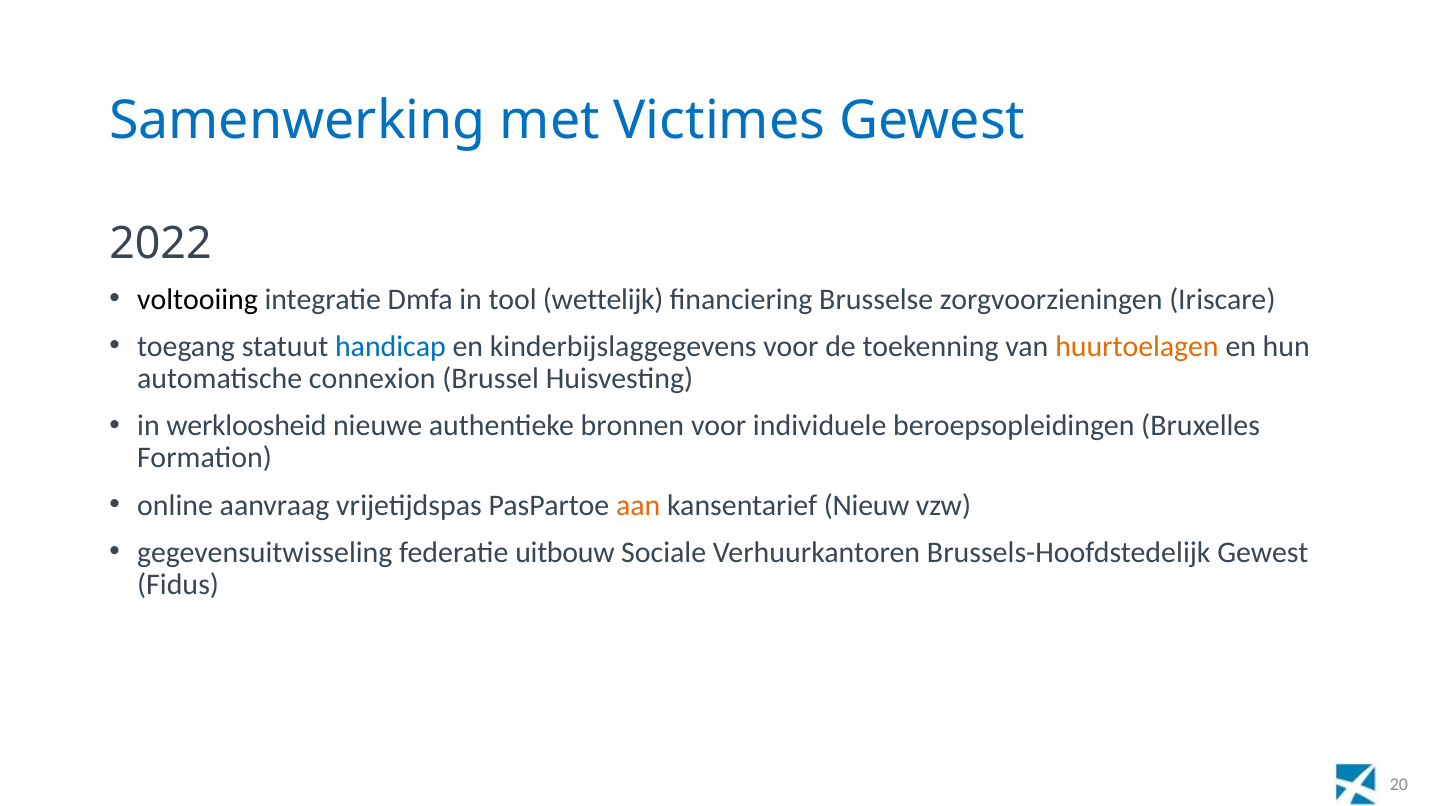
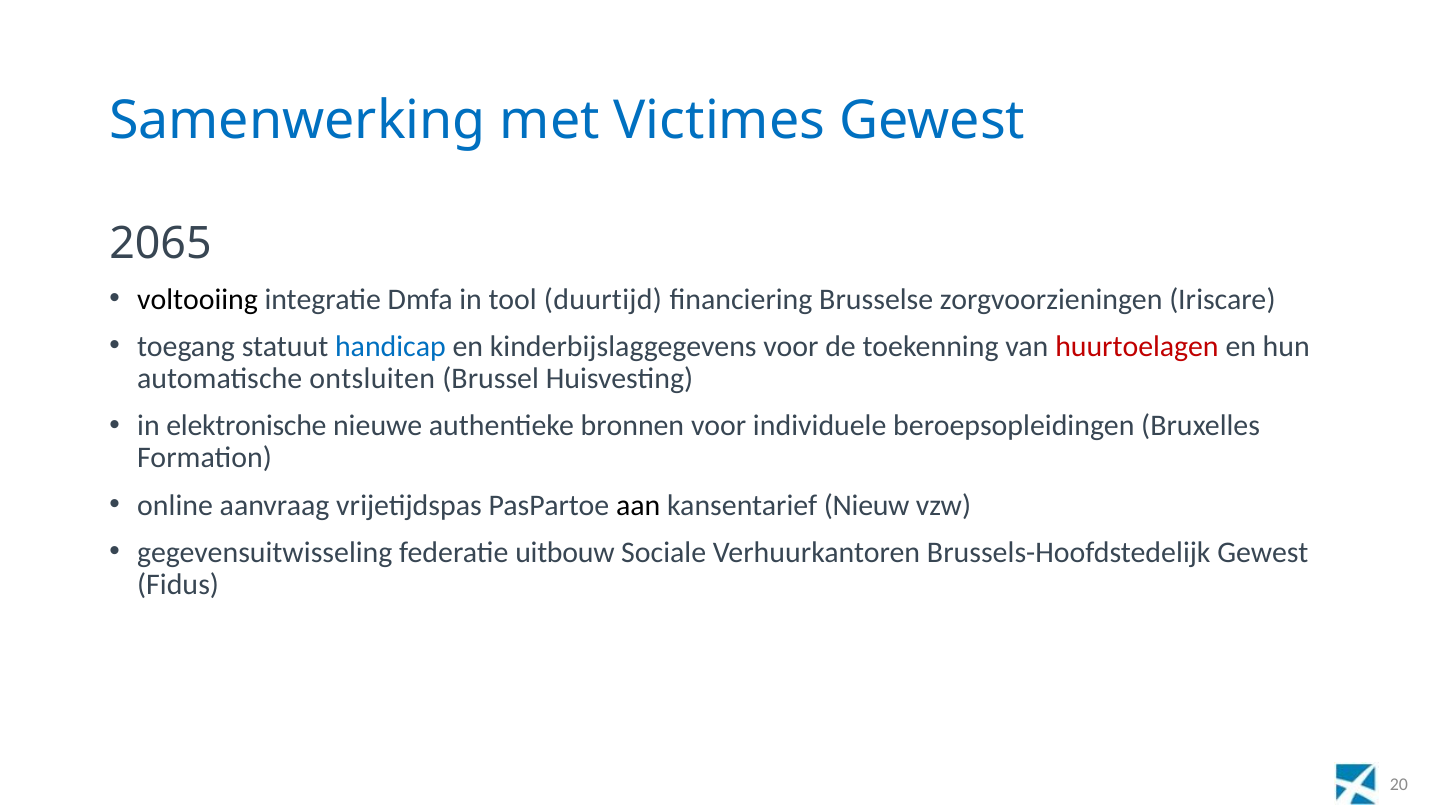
2022: 2022 -> 2065
wettelijk: wettelijk -> duurtijd
huurtoelagen colour: orange -> red
connexion: connexion -> ontsluiten
werkloosheid: werkloosheid -> elektronische
aan colour: orange -> black
